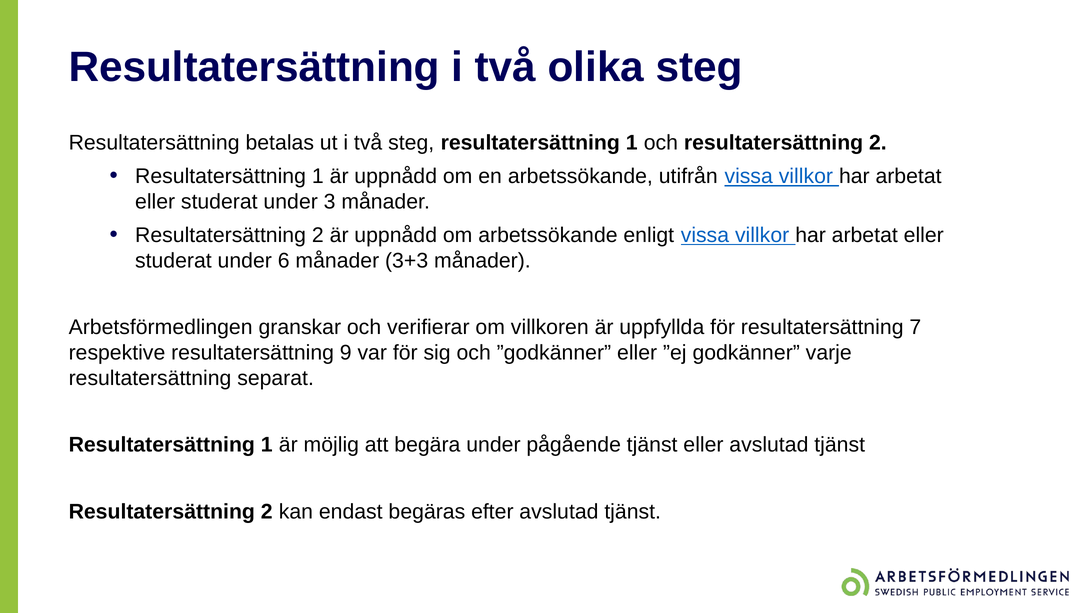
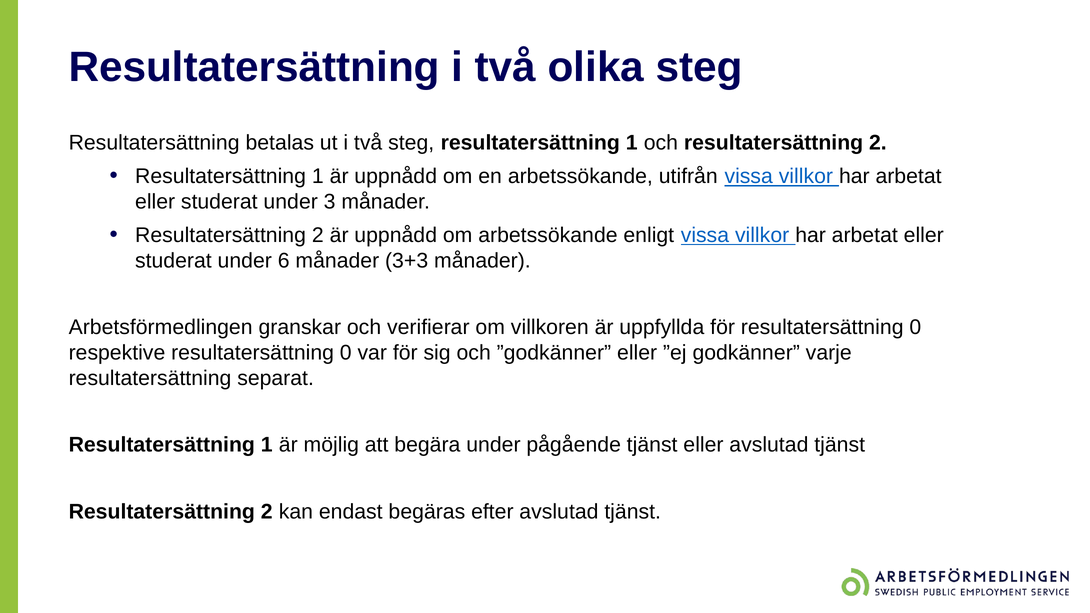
för resultatersättning 7: 7 -> 0
respektive resultatersättning 9: 9 -> 0
